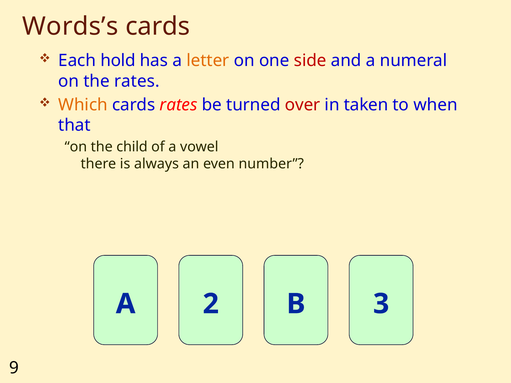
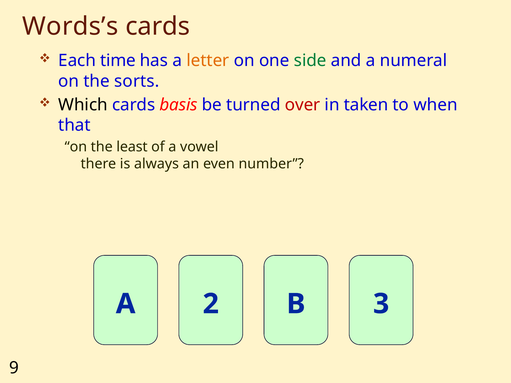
hold: hold -> time
side colour: red -> green
the rates: rates -> sorts
Which colour: orange -> black
cards rates: rates -> basis
child: child -> least
